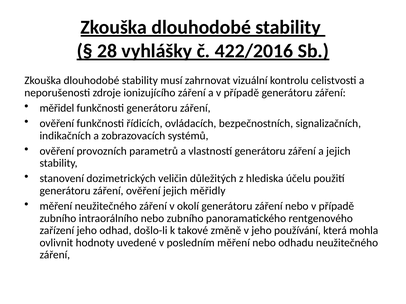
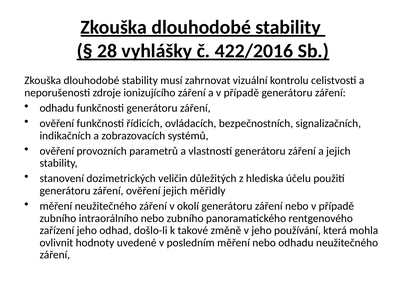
měřidel at (57, 108): měřidel -> odhadu
